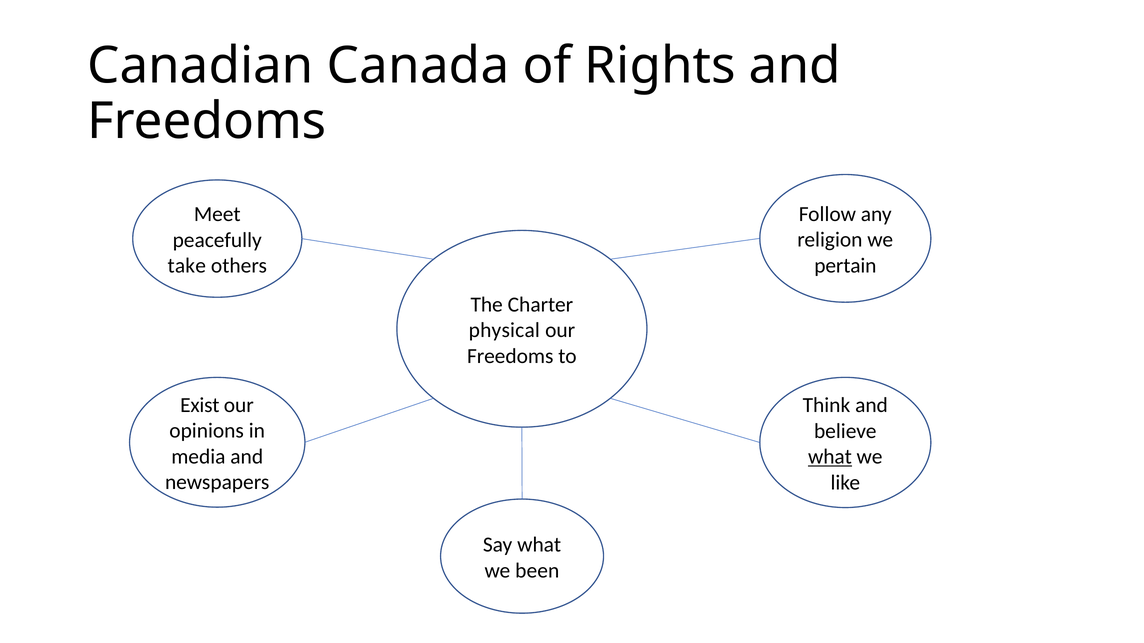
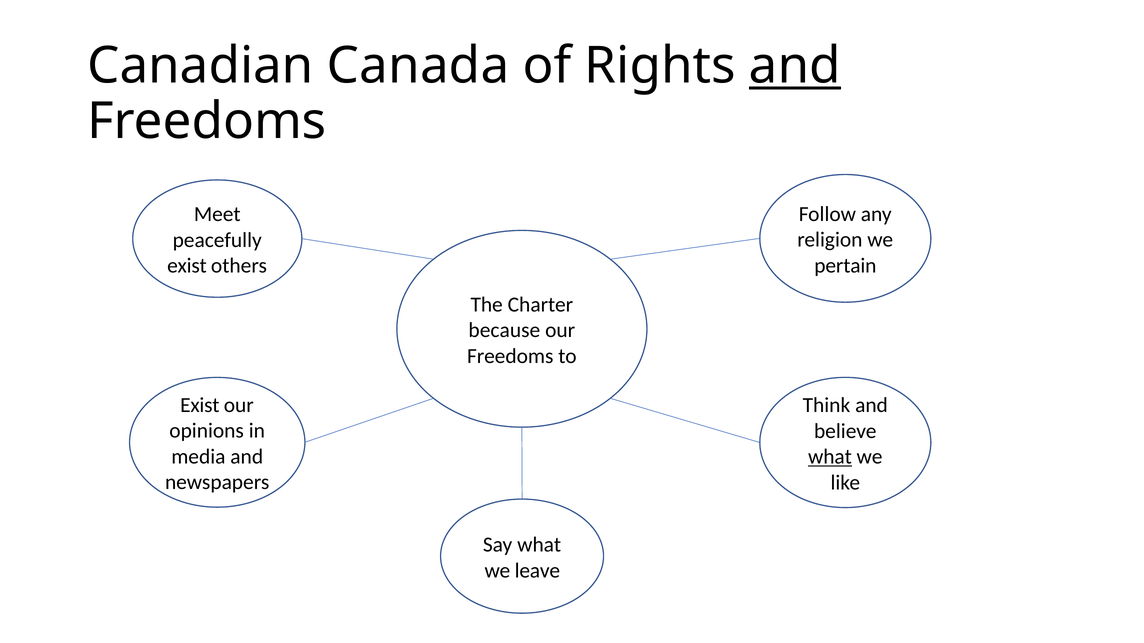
and at (795, 66) underline: none -> present
take at (187, 266): take -> exist
physical: physical -> because
been: been -> leave
